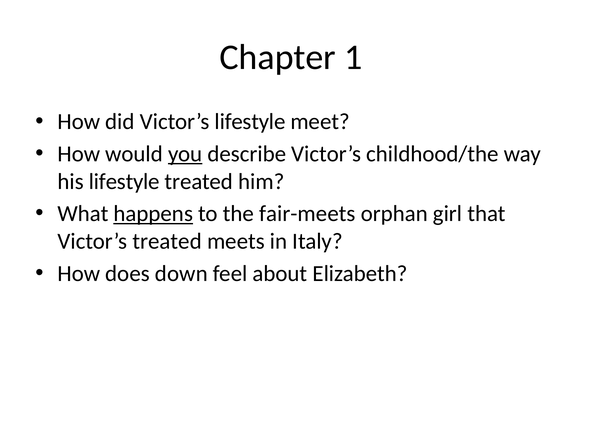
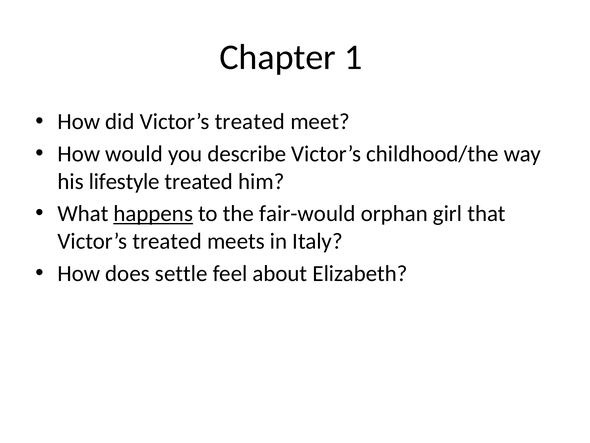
did Victor’s lifestyle: lifestyle -> treated
you underline: present -> none
fair-meets: fair-meets -> fair-would
down: down -> settle
